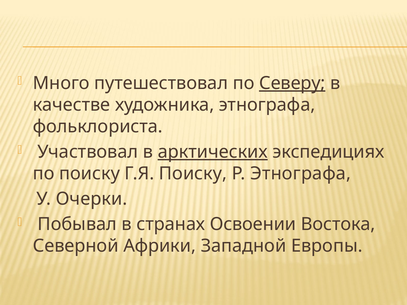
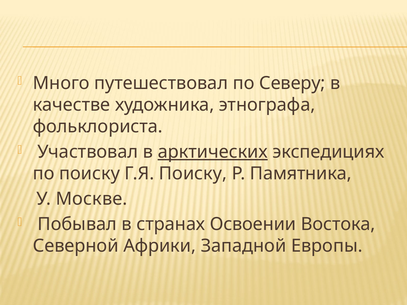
Северу underline: present -> none
Р Этнографа: Этнографа -> Памятника
Очерки: Очерки -> Москве
